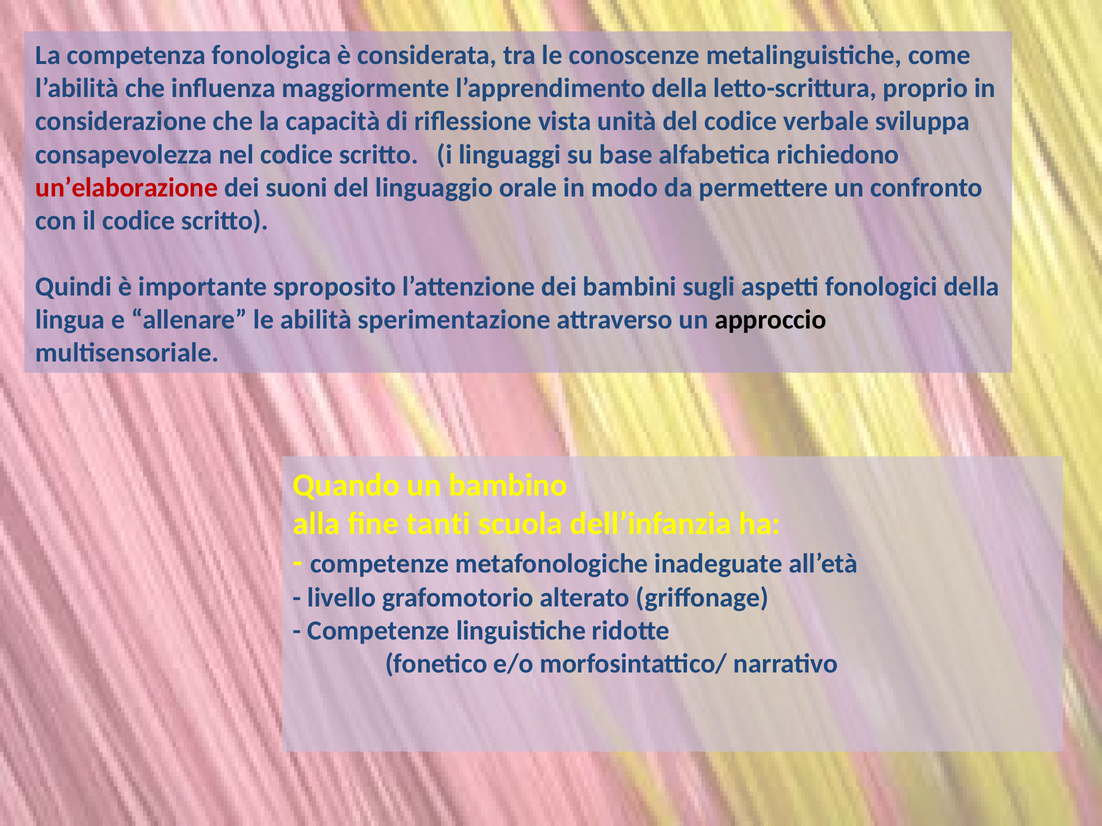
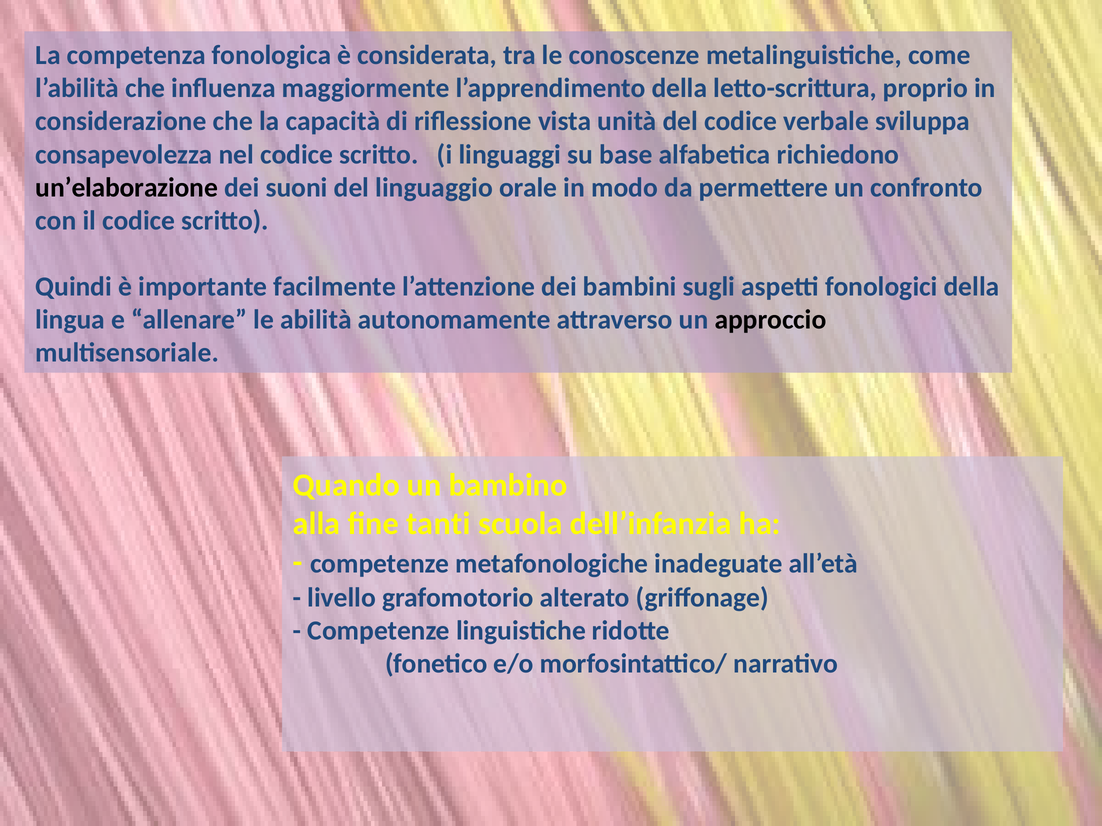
un’elaborazione colour: red -> black
sproposito: sproposito -> facilmente
sperimentazione: sperimentazione -> autonomamente
